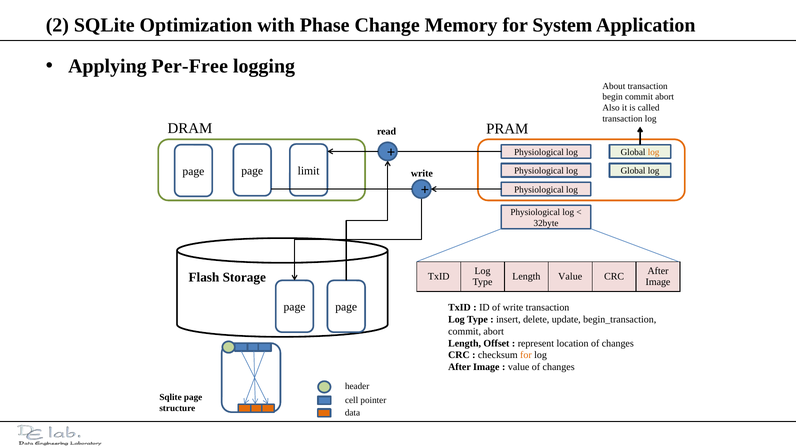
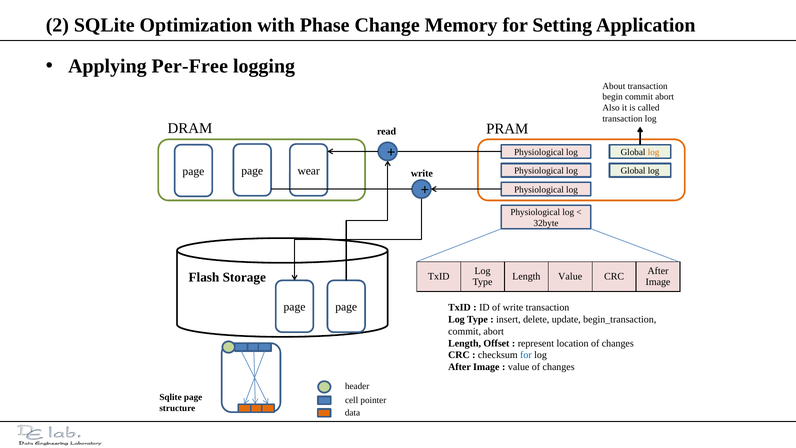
System: System -> Setting
limit: limit -> wear
for at (526, 355) colour: orange -> blue
